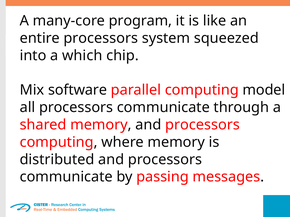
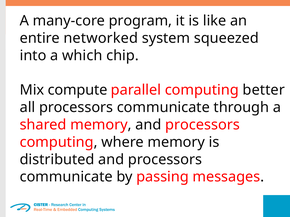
entire processors: processors -> networked
software: software -> compute
model: model -> better
